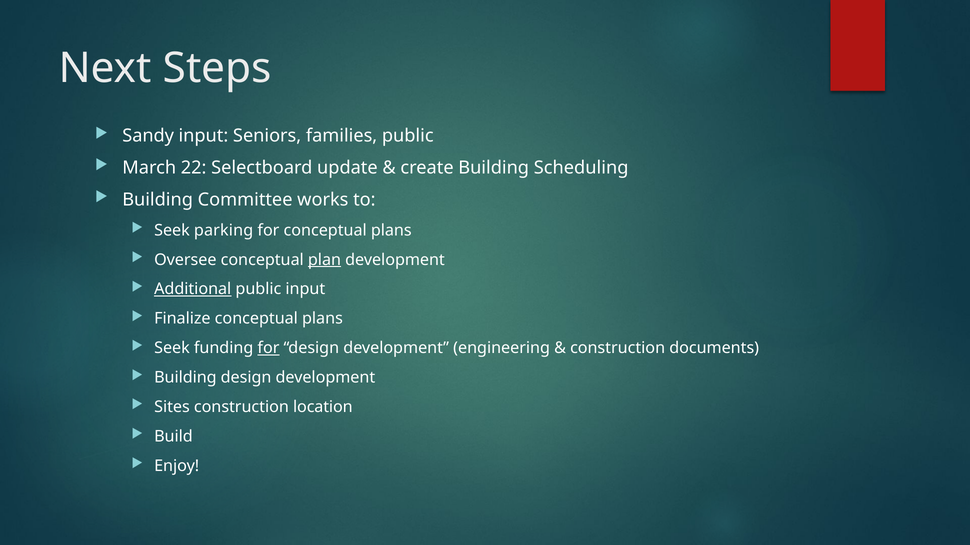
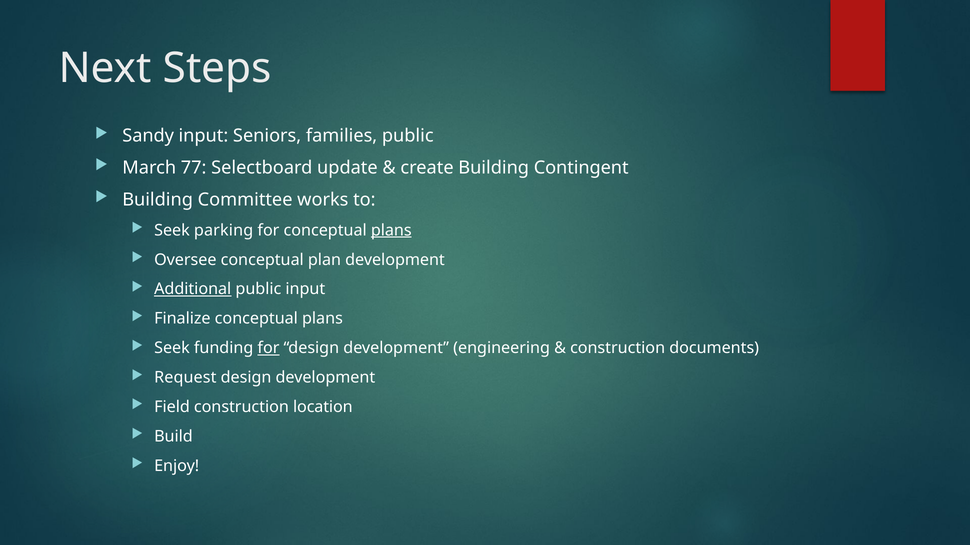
22: 22 -> 77
Scheduling: Scheduling -> Contingent
plans at (391, 231) underline: none -> present
plan underline: present -> none
Building at (185, 378): Building -> Request
Sites: Sites -> Field
